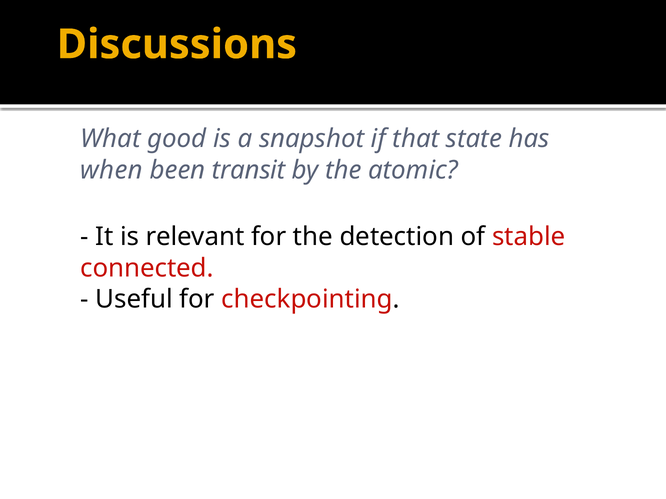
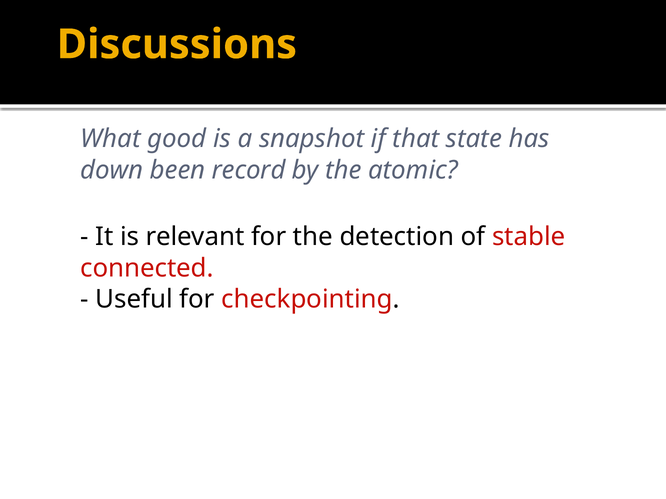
when: when -> down
transit: transit -> record
